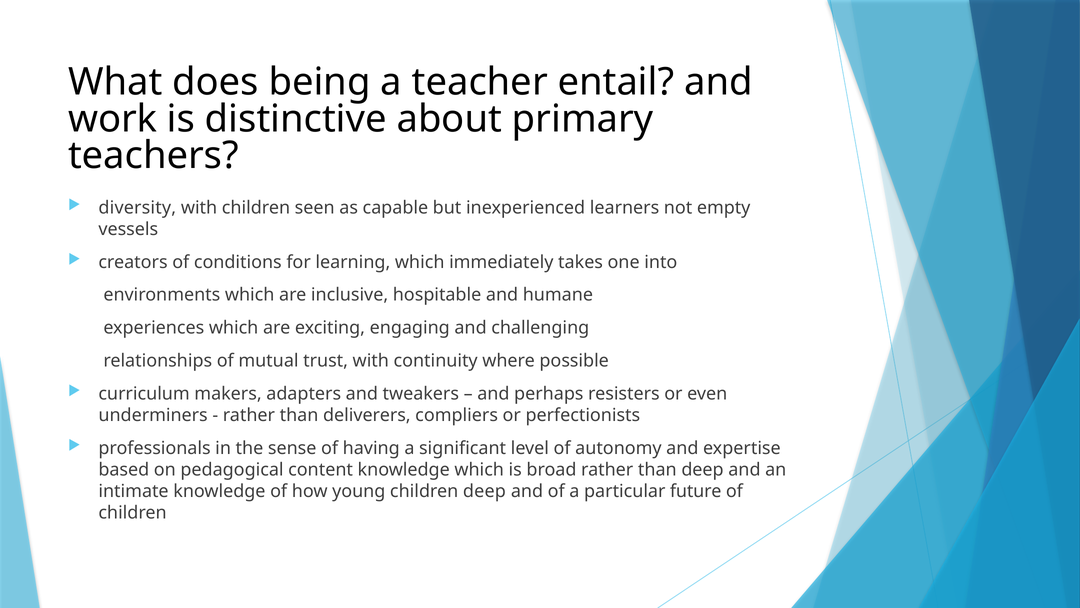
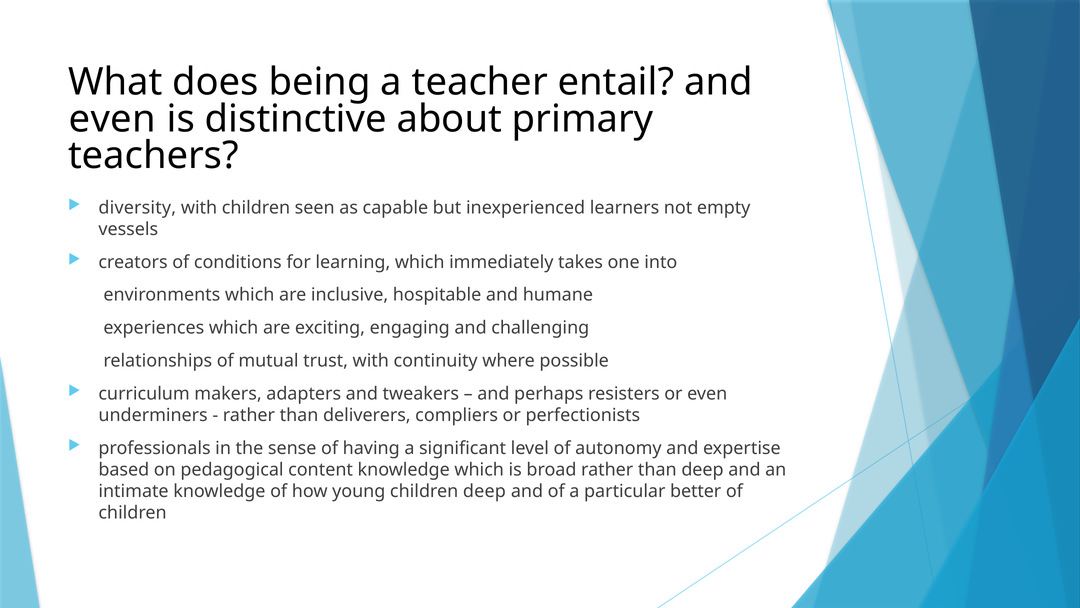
work at (113, 119): work -> even
future: future -> better
